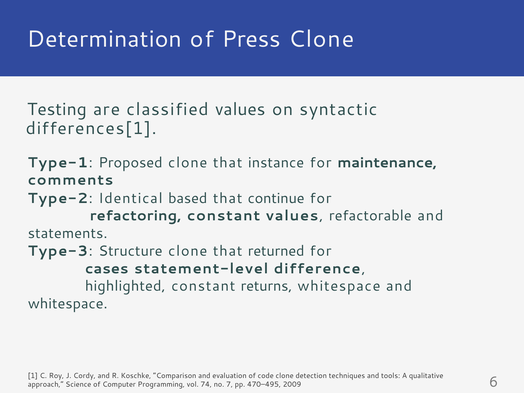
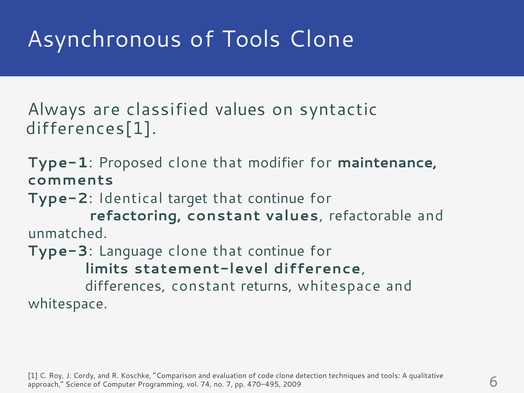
Determination: Determination -> Asynchronous
of Press: Press -> Tools
Testing: Testing -> Always
instance: instance -> modifier
based: based -> target
statements: statements -> unmatched
Structure: Structure -> Language
clone that returned: returned -> continue
cases: cases -> limits
highlighted: highlighted -> differences
